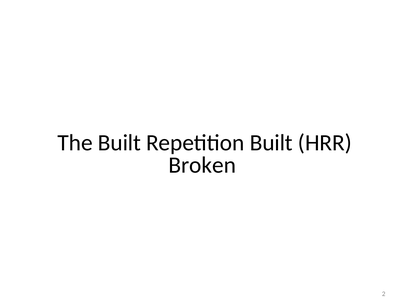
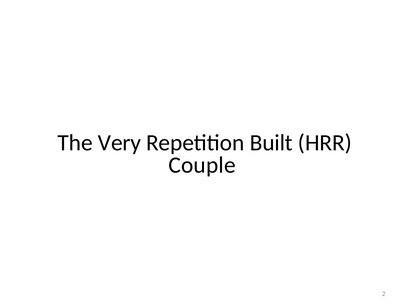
The Built: Built -> Very
Broken: Broken -> Couple
